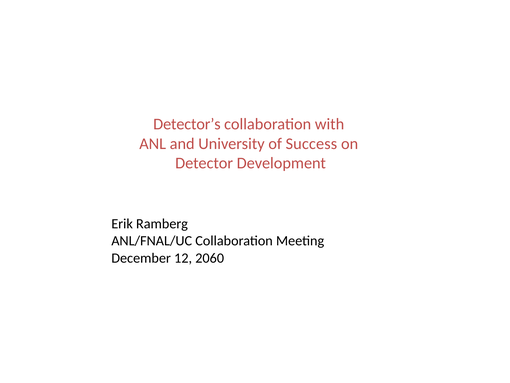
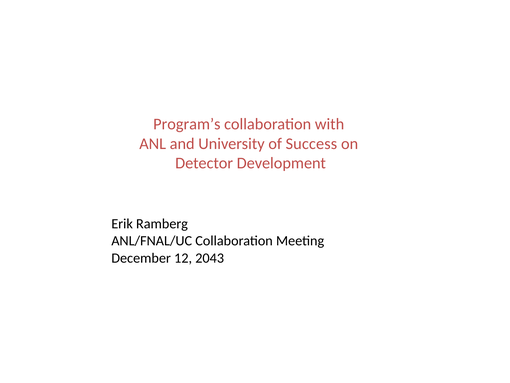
Detector’s: Detector’s -> Program’s
2060: 2060 -> 2043
